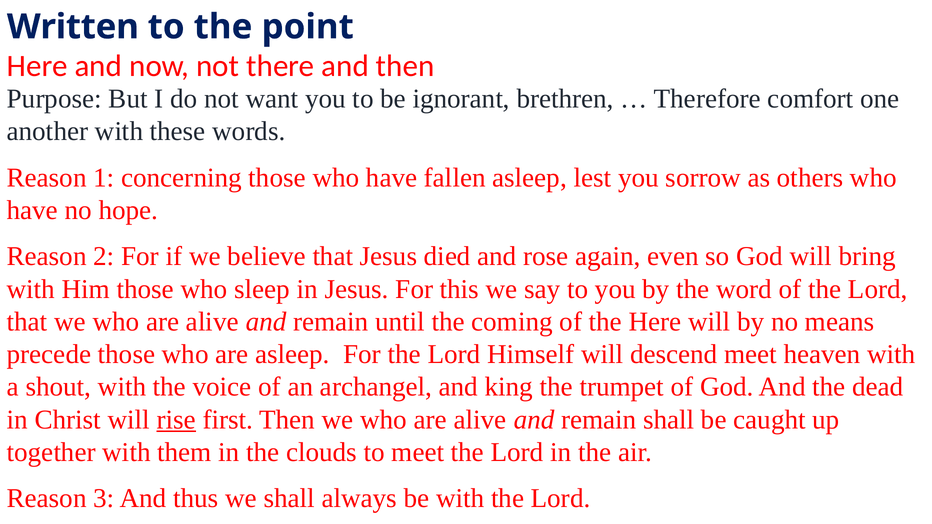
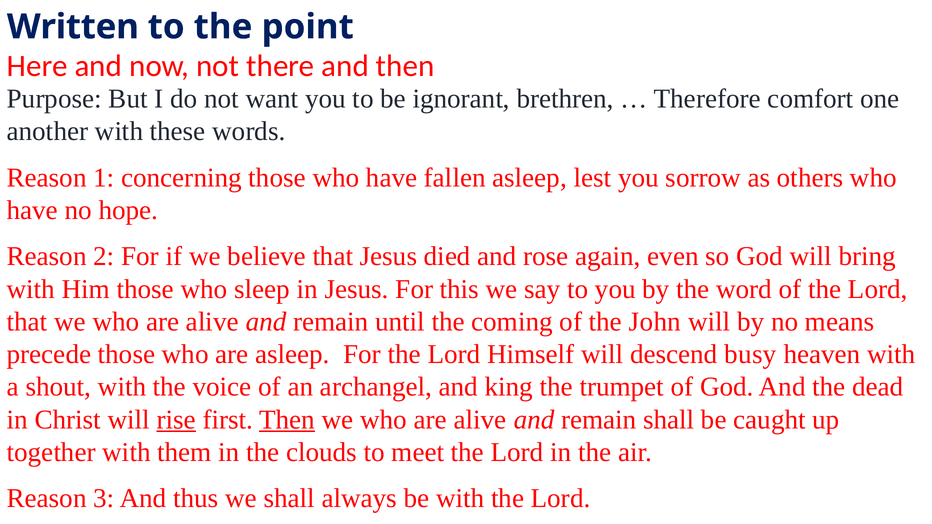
the Here: Here -> John
descend meet: meet -> busy
Then at (287, 420) underline: none -> present
